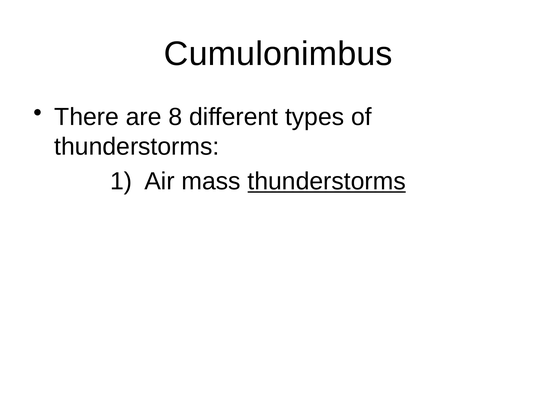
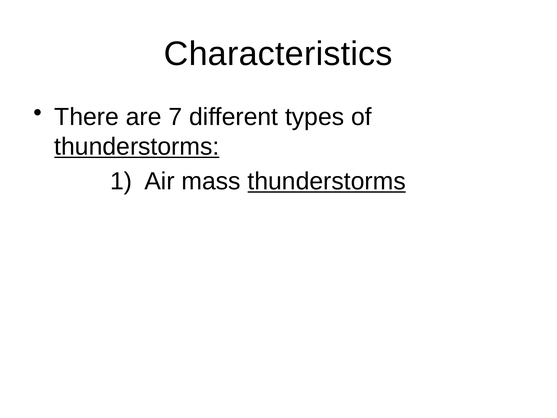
Cumulonimbus: Cumulonimbus -> Characteristics
8: 8 -> 7
thunderstorms at (137, 147) underline: none -> present
